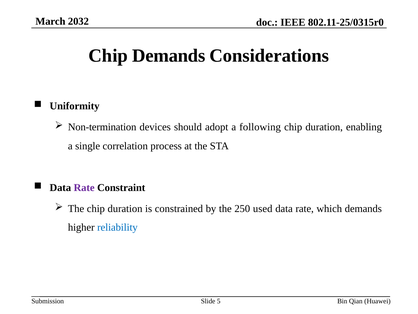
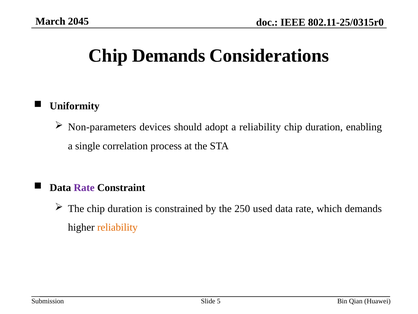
2032: 2032 -> 2045
Non-termination: Non-termination -> Non-parameters
a following: following -> reliability
reliability at (117, 227) colour: blue -> orange
